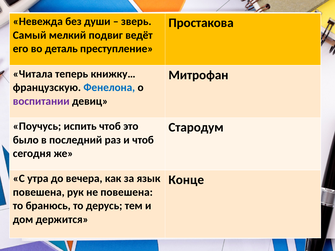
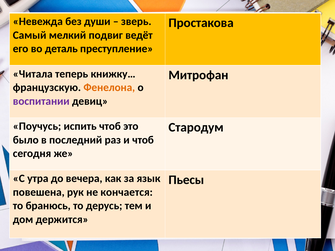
Фенелона colour: blue -> orange
Конце: Конце -> Пьесы
не повешена: повешена -> кончается
